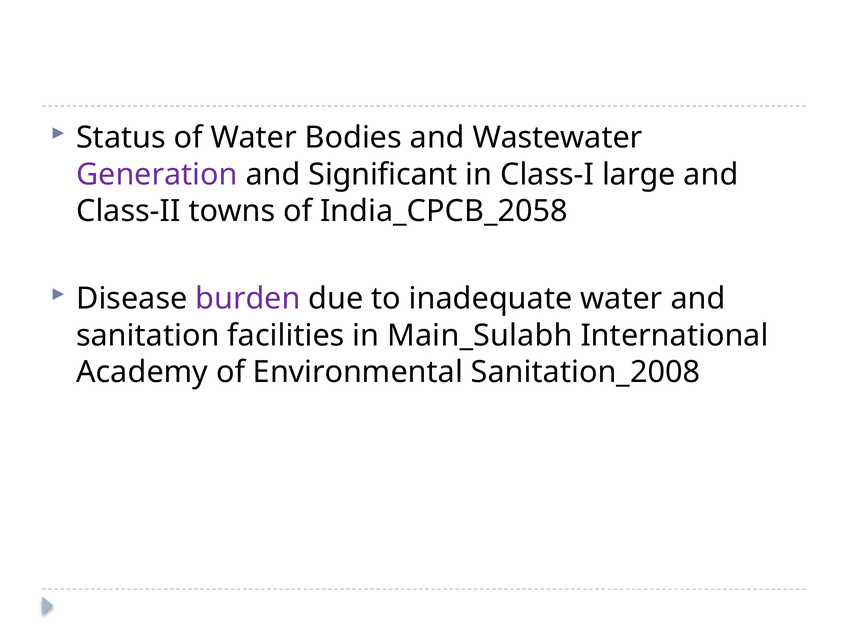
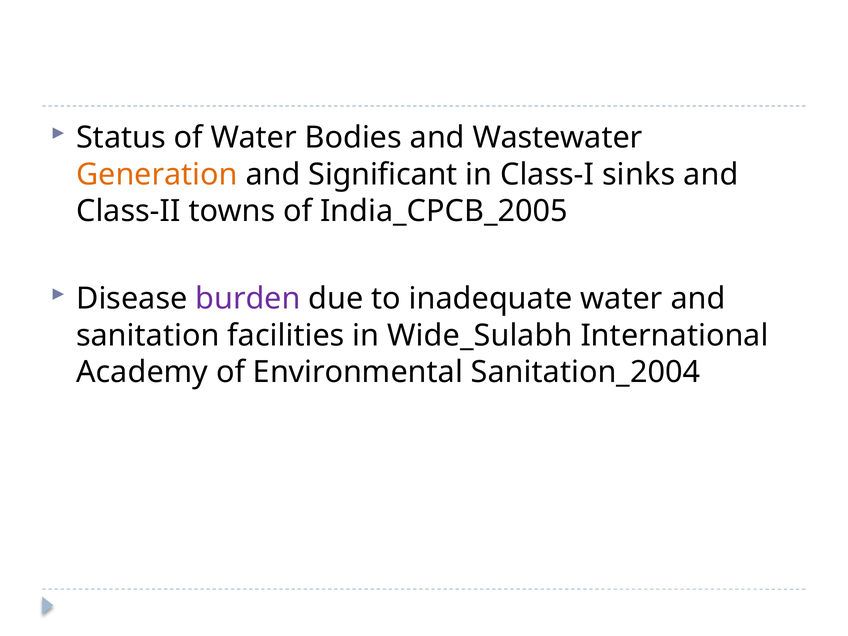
Generation colour: purple -> orange
large: large -> sinks
India_CPCB_2058: India_CPCB_2058 -> India_CPCB_2005
Main_Sulabh: Main_Sulabh -> Wide_Sulabh
Sanitation_2008: Sanitation_2008 -> Sanitation_2004
